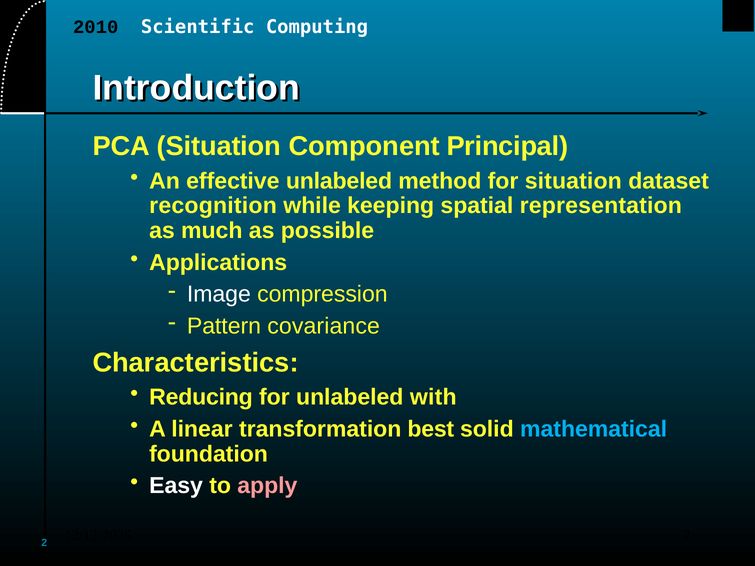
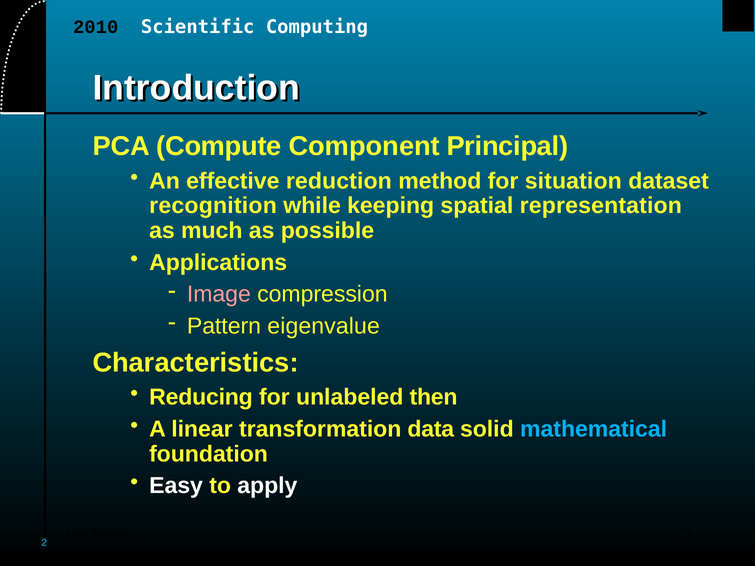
PCA Situation: Situation -> Compute
effective unlabeled: unlabeled -> reduction
Image colour: white -> pink
covariance: covariance -> eigenvalue
with: with -> then
best: best -> data
apply colour: pink -> white
